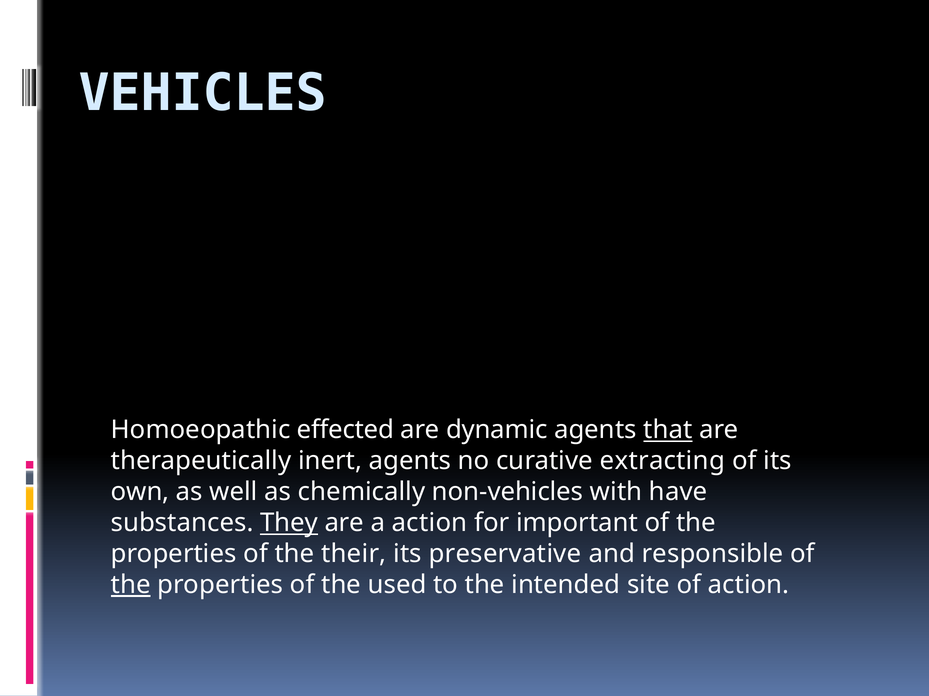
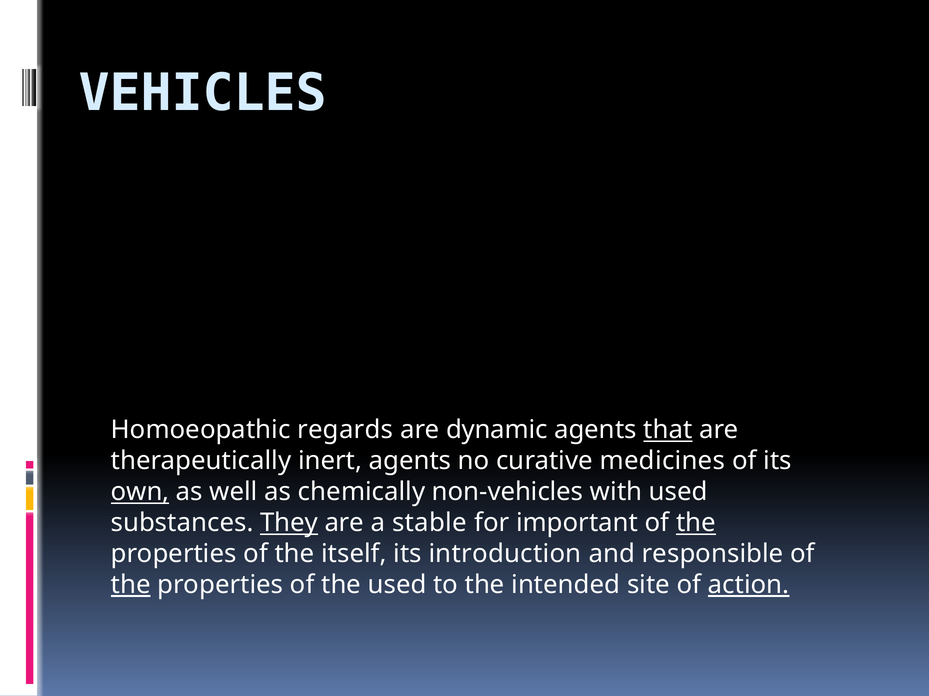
effected: effected -> regards
extracting: extracting -> medicines
own underline: none -> present
with have: have -> used
a action: action -> stable
the at (696, 523) underline: none -> present
their: their -> itself
preservative: preservative -> introduction
action at (749, 586) underline: none -> present
